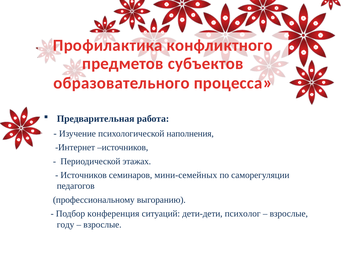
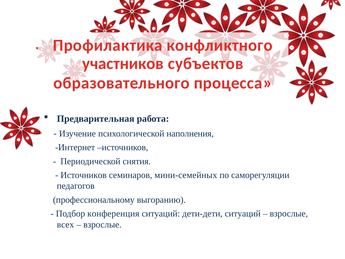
предметов: предметов -> участников
этажах: этажах -> снятия
дети-дети психолог: психолог -> ситуаций
году: году -> всех
